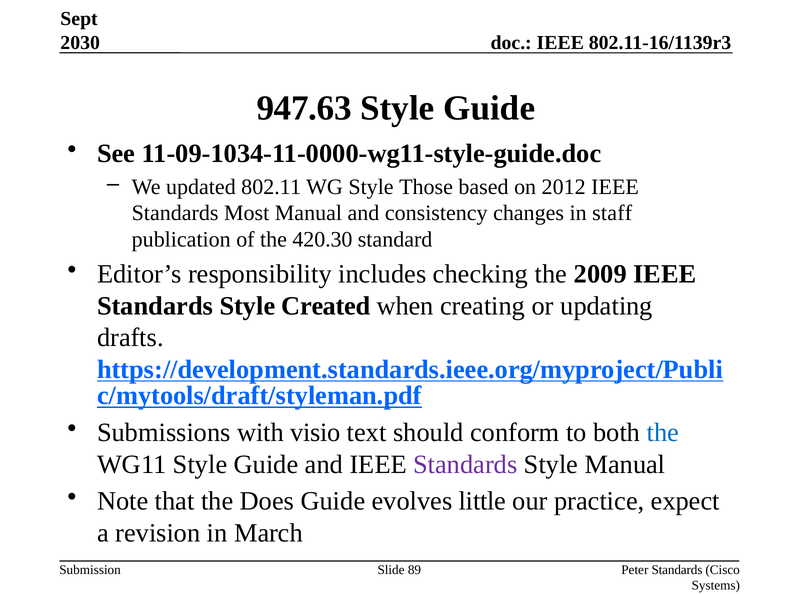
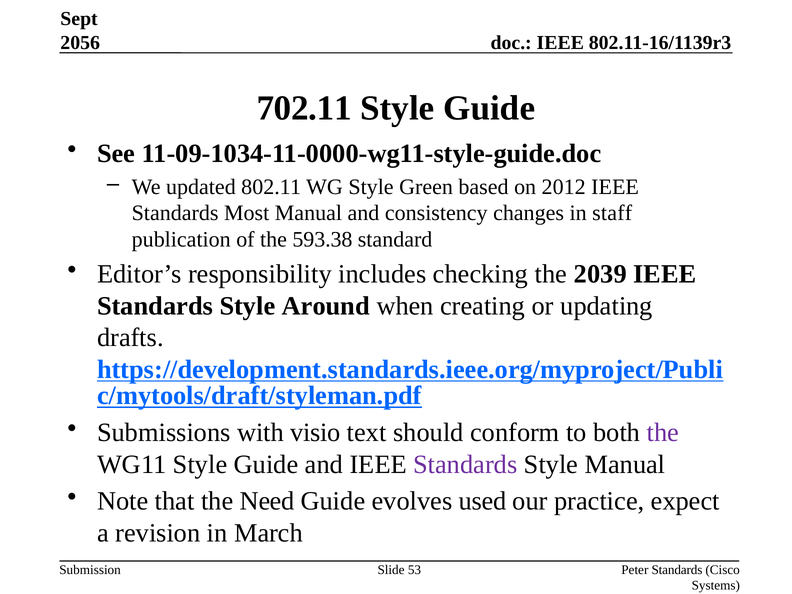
2030: 2030 -> 2056
947.63: 947.63 -> 702.11
Those: Those -> Green
420.30: 420.30 -> 593.38
2009: 2009 -> 2039
Created: Created -> Around
the at (663, 433) colour: blue -> purple
Does: Does -> Need
little: little -> used
89: 89 -> 53
